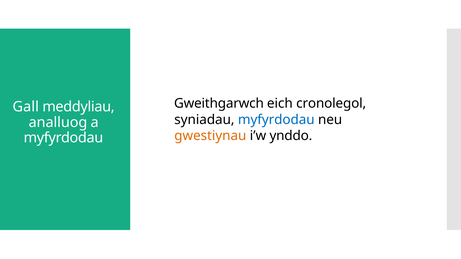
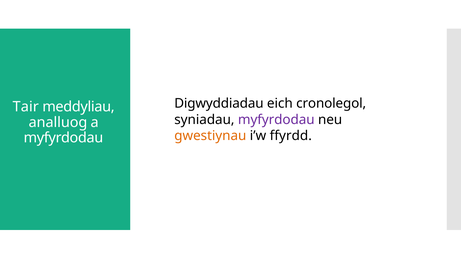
Gweithgarwch: Gweithgarwch -> Digwyddiadau
Gall: Gall -> Tair
myfyrdodau at (276, 120) colour: blue -> purple
ynddo: ynddo -> ffyrdd
